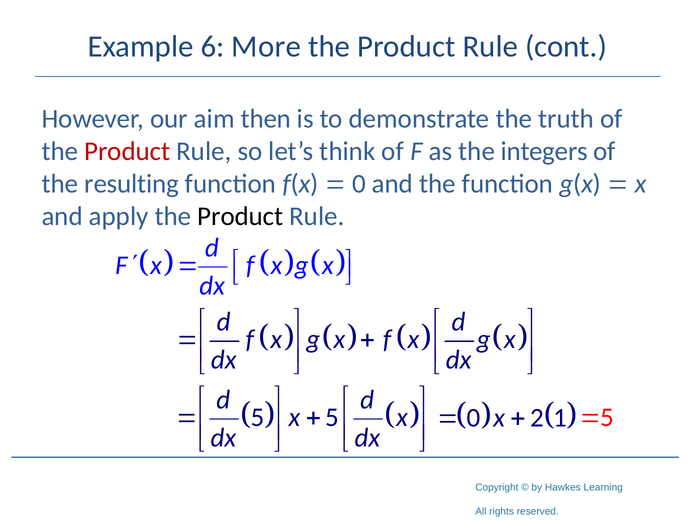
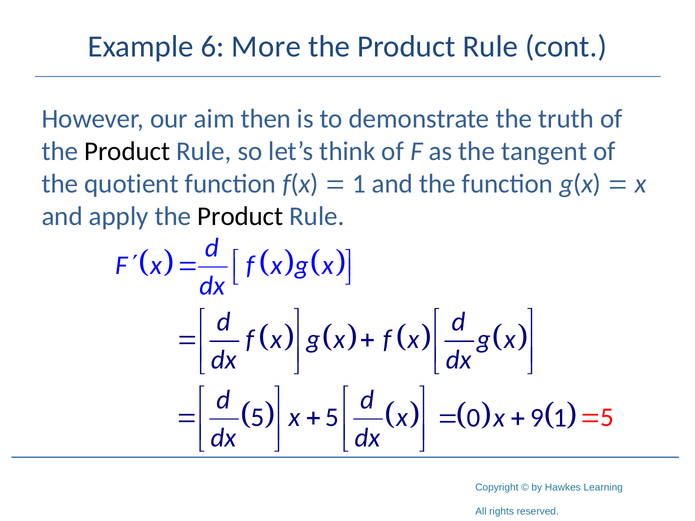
Product at (127, 151) colour: red -> black
integers: integers -> tangent
resulting: resulting -> quotient
0 at (359, 184): 0 -> 1
2: 2 -> 9
